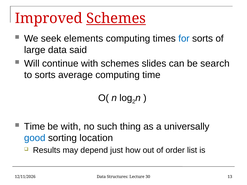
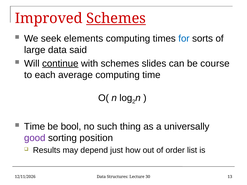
continue underline: none -> present
search: search -> course
to sorts: sorts -> each
be with: with -> bool
good colour: blue -> purple
location: location -> position
